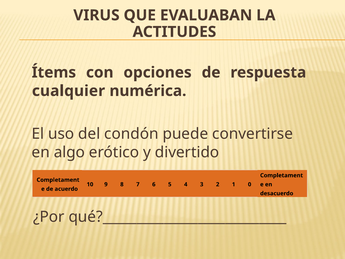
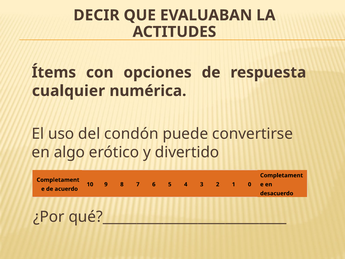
VIRUS: VIRUS -> DECIR
